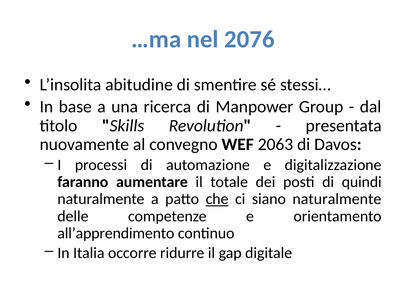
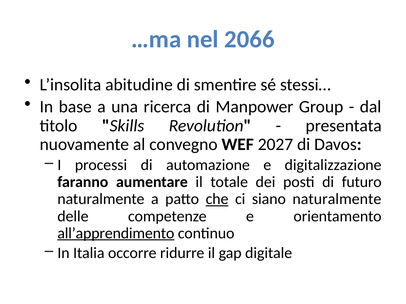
2076: 2076 -> 2066
2063: 2063 -> 2027
quindi: quindi -> futuro
all’apprendimento underline: none -> present
